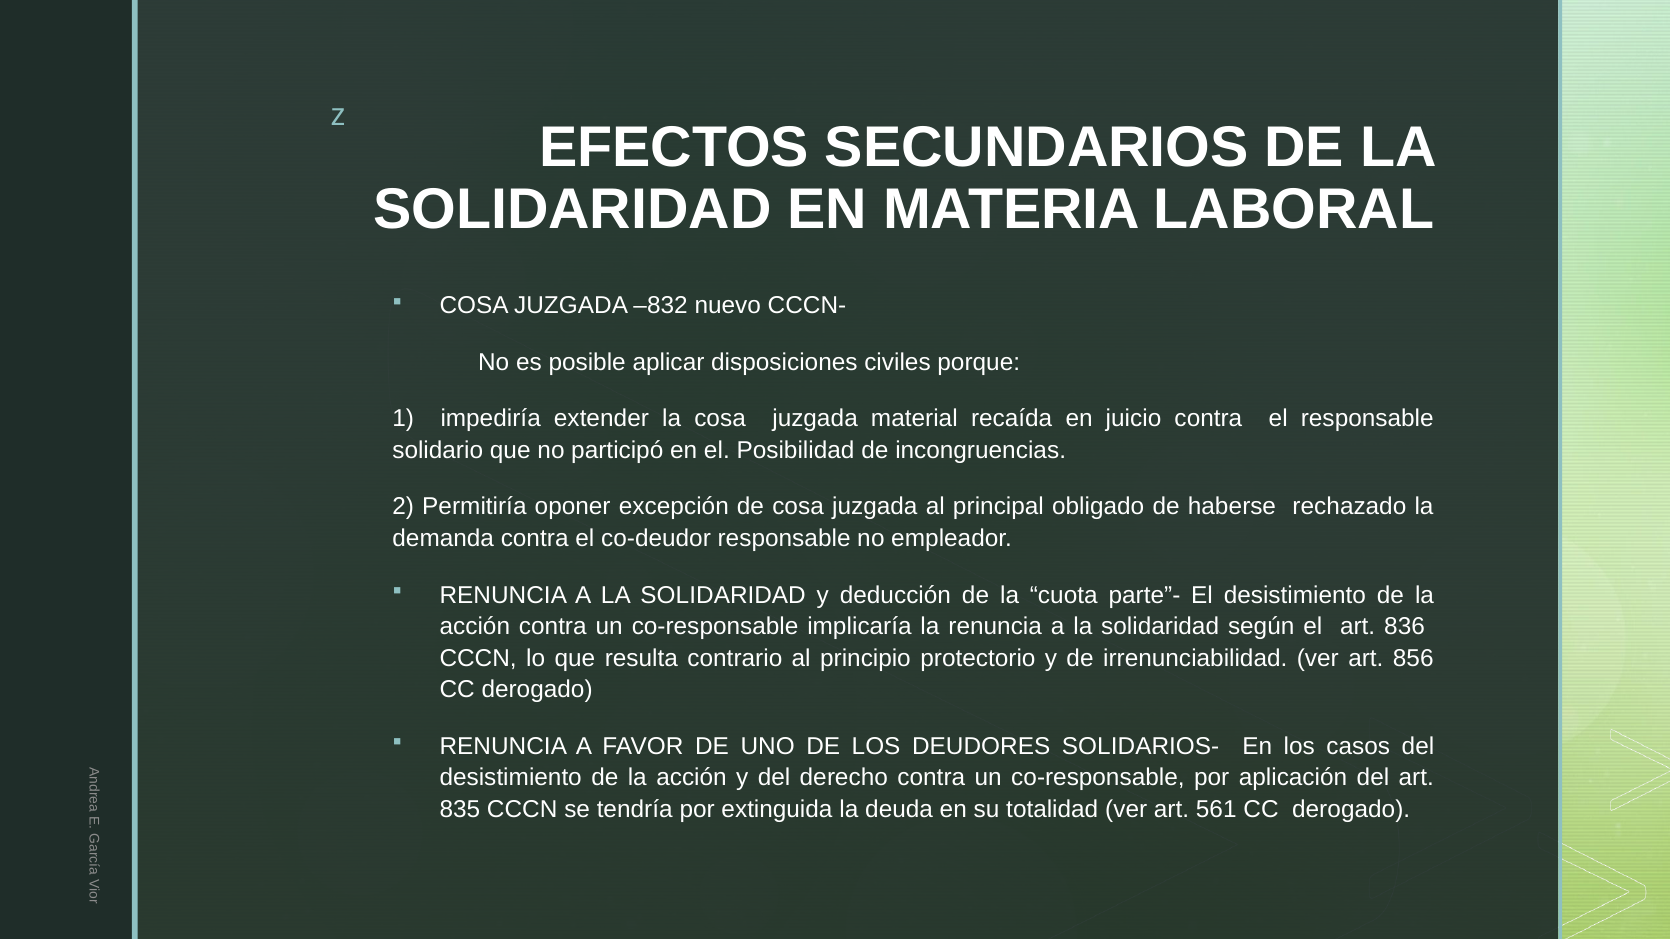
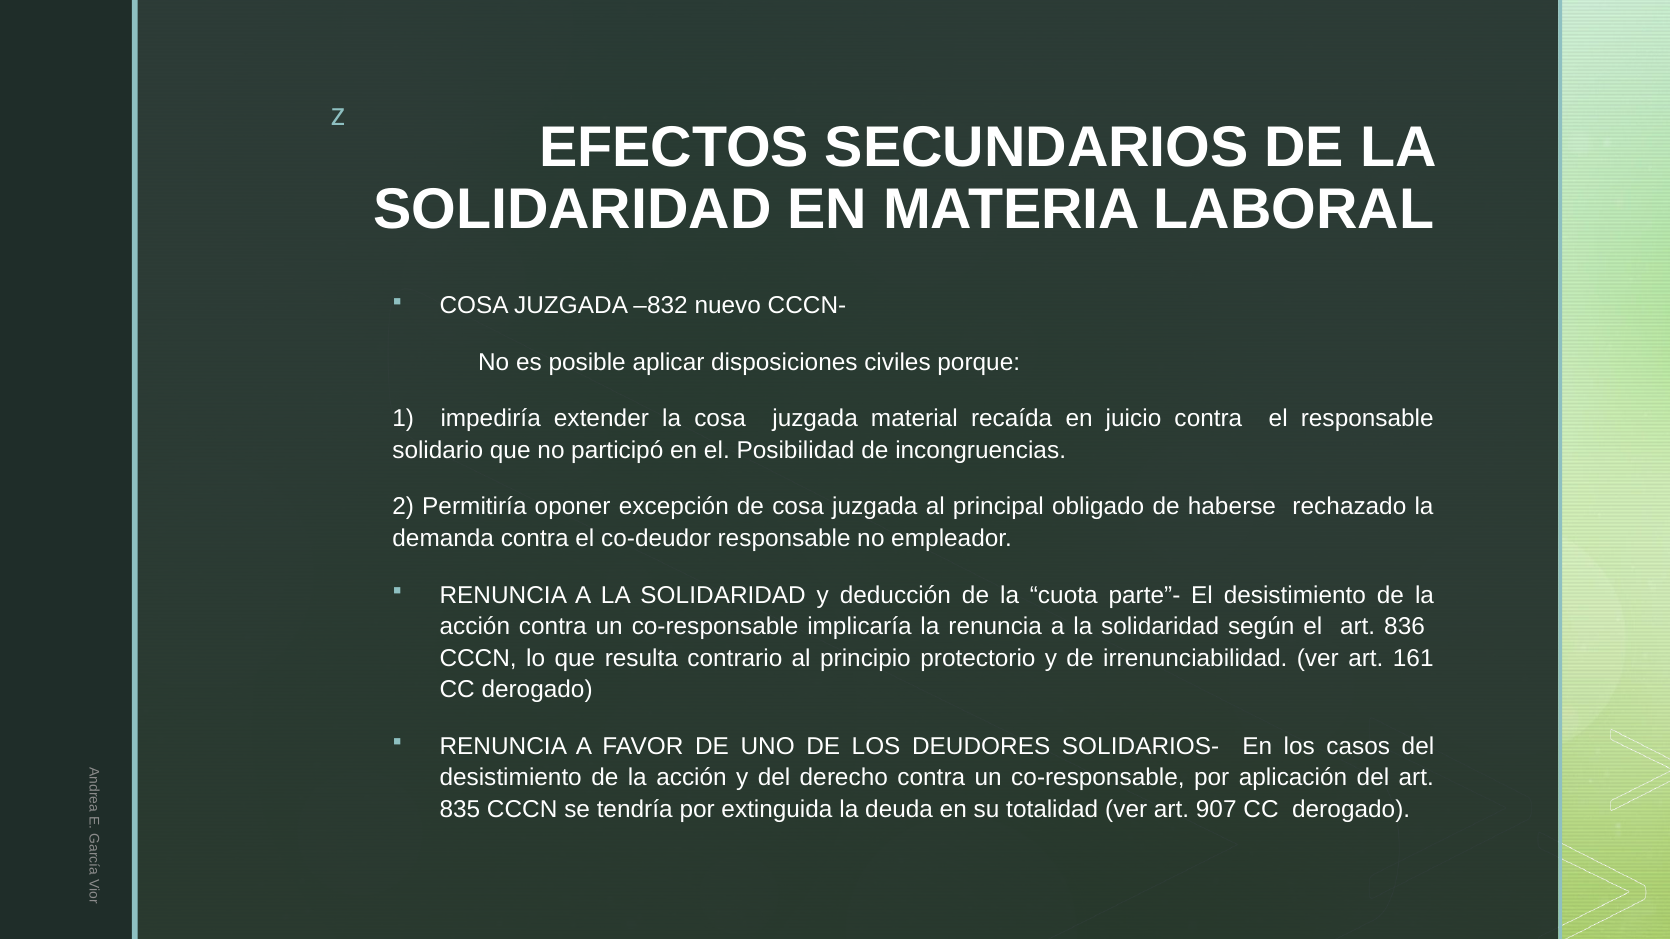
856: 856 -> 161
561: 561 -> 907
